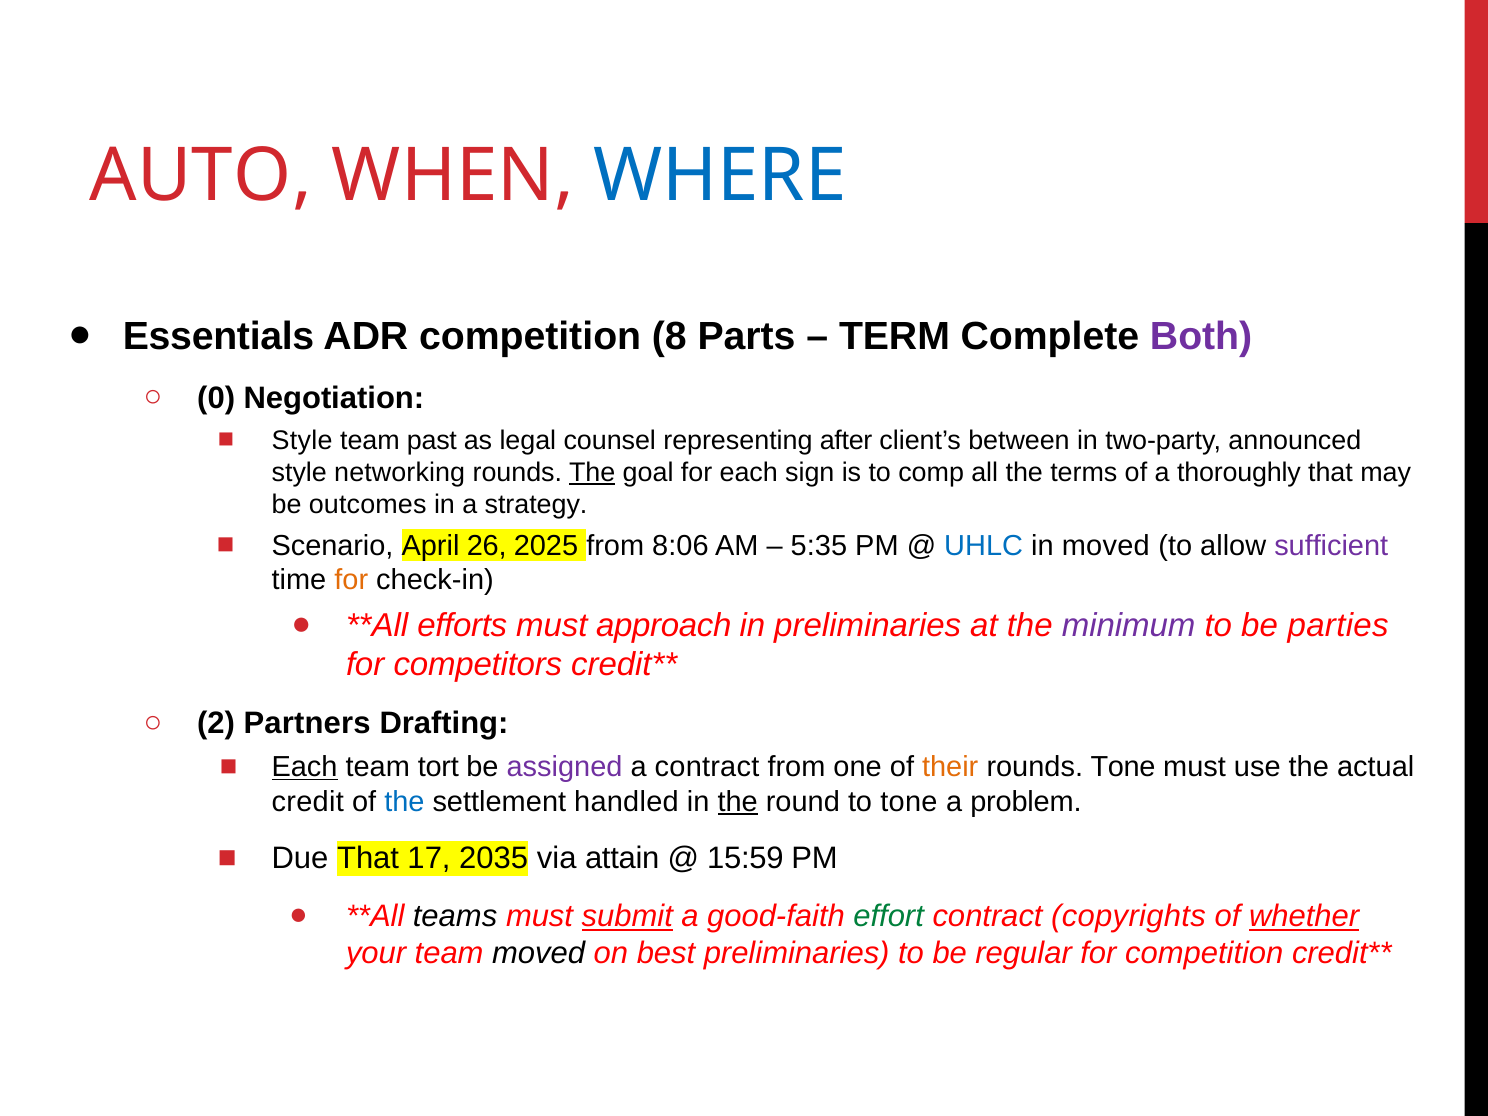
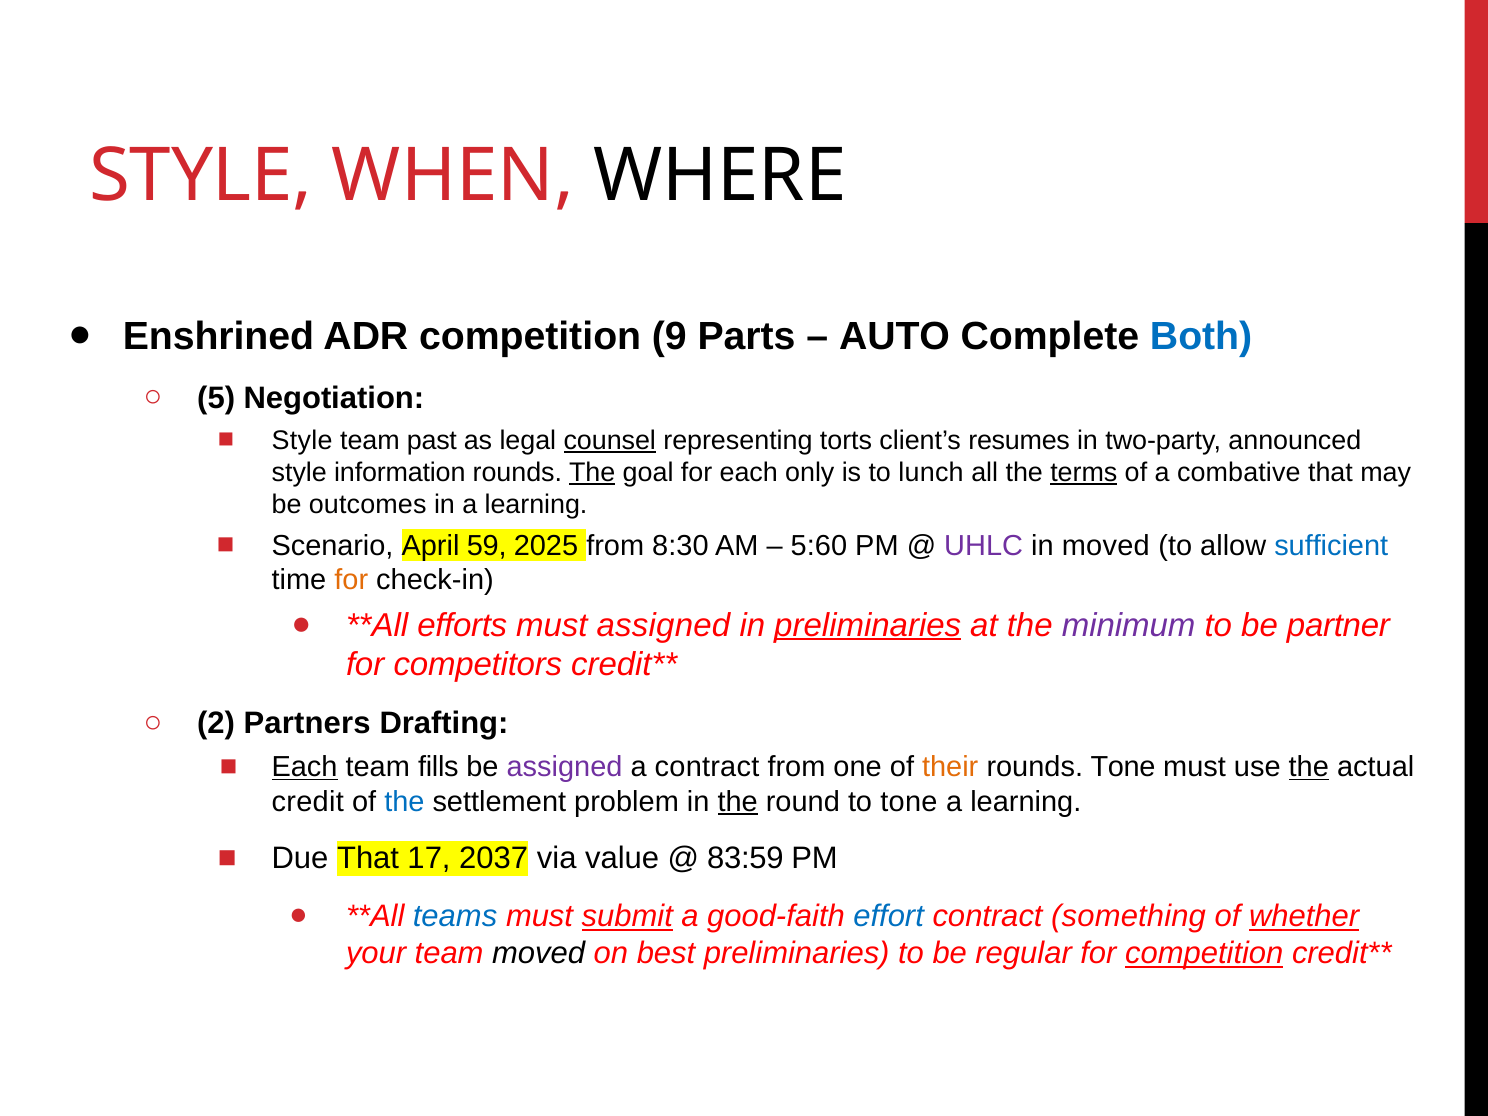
AUTO at (201, 176): AUTO -> STYLE
WHERE colour: blue -> black
Essentials: Essentials -> Enshrined
8: 8 -> 9
TERM: TERM -> AUTO
Both colour: purple -> blue
0: 0 -> 5
counsel underline: none -> present
after: after -> torts
between: between -> resumes
networking: networking -> information
sign: sign -> only
comp: comp -> lunch
terms underline: none -> present
thoroughly: thoroughly -> combative
in a strategy: strategy -> learning
26: 26 -> 59
8:06: 8:06 -> 8:30
5:35: 5:35 -> 5:60
UHLC colour: blue -> purple
sufficient colour: purple -> blue
must approach: approach -> assigned
preliminaries at (868, 625) underline: none -> present
parties: parties -> partner
tort: tort -> fills
the at (1309, 767) underline: none -> present
handled: handled -> problem
problem at (1026, 802): problem -> learning
2035: 2035 -> 2037
attain: attain -> value
15:59: 15:59 -> 83:59
teams colour: black -> blue
effort colour: green -> blue
copyrights: copyrights -> something
competition at (1204, 954) underline: none -> present
